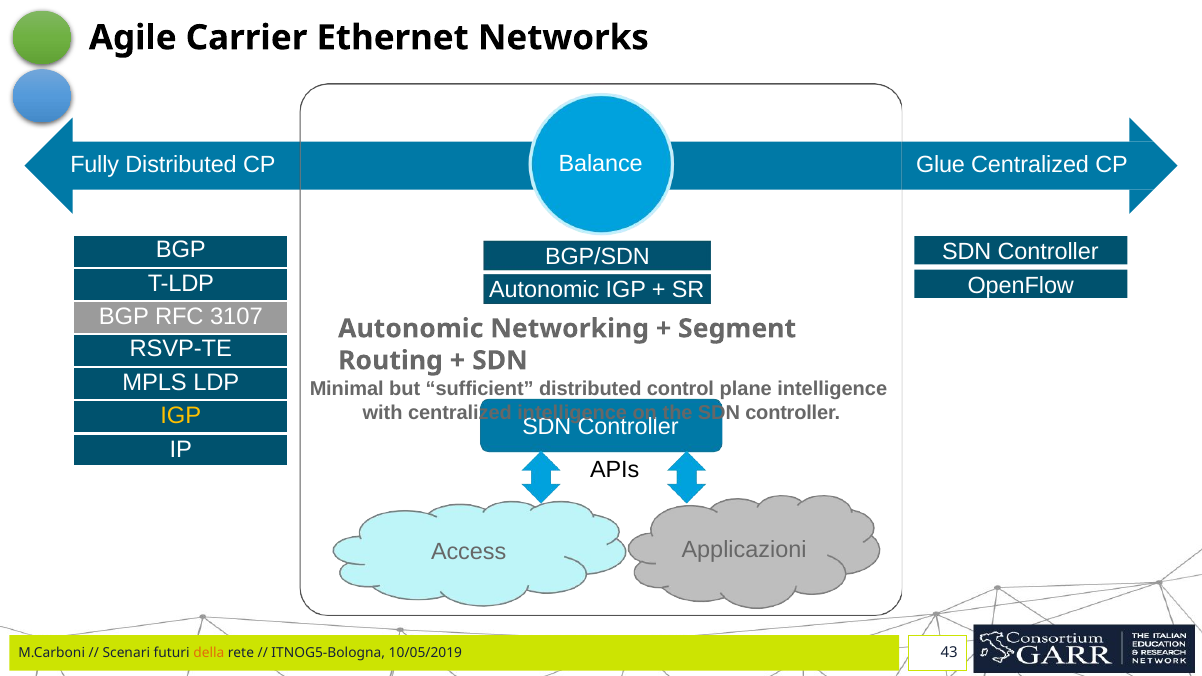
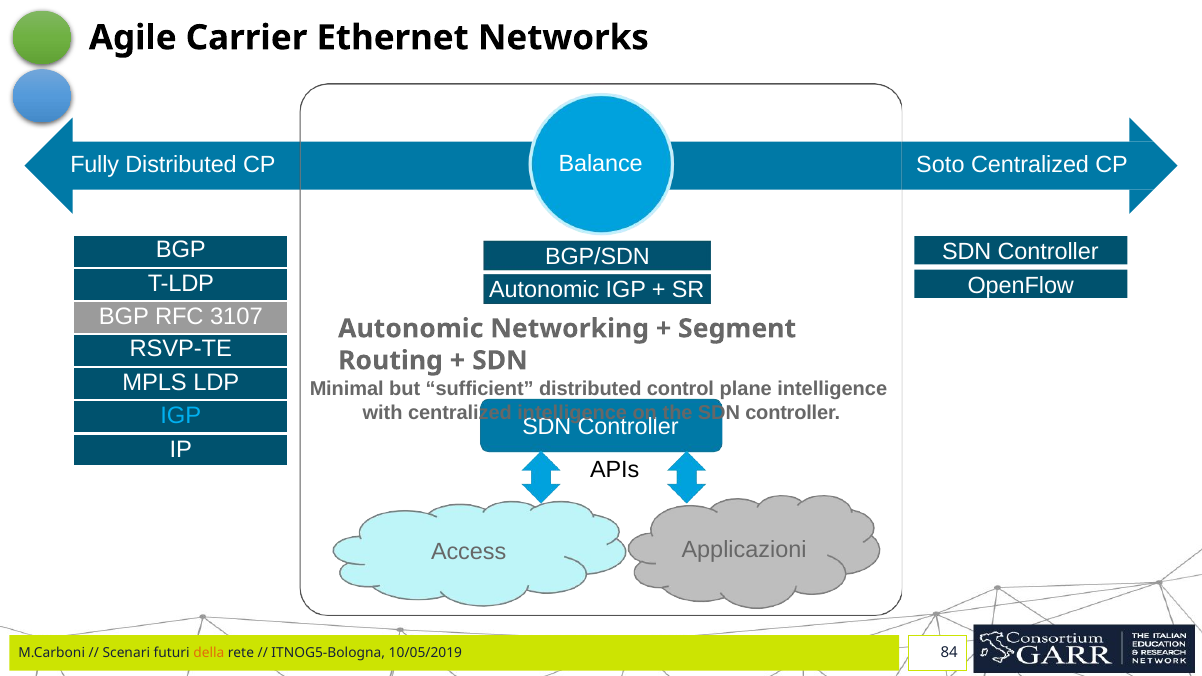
Glue: Glue -> Soto
IGP at (181, 416) colour: yellow -> light blue
43: 43 -> 84
